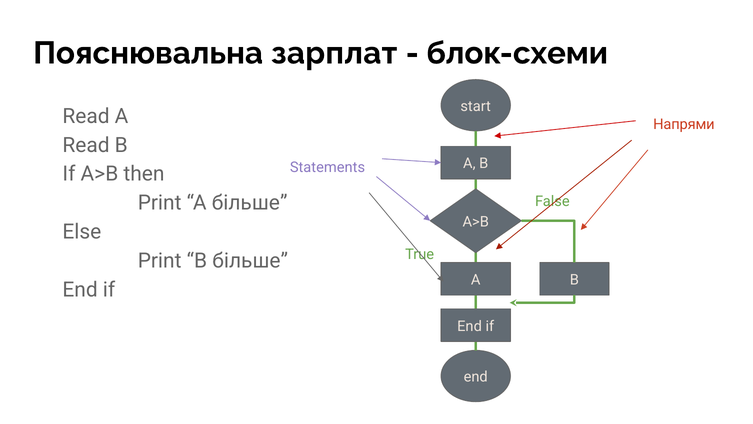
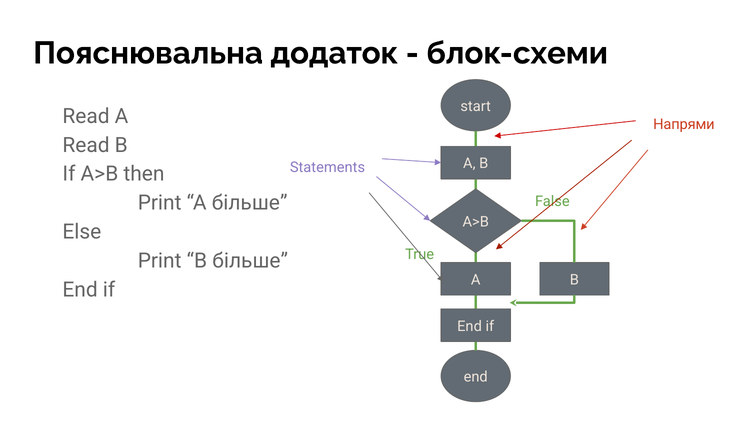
зарплат: зарплат -> додаток
